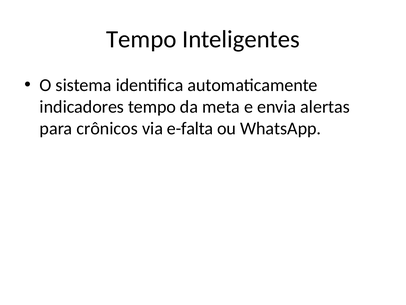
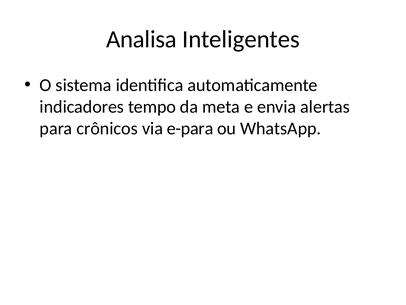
Tempo at (141, 39): Tempo -> Analisa
e-falta: e-falta -> e-para
